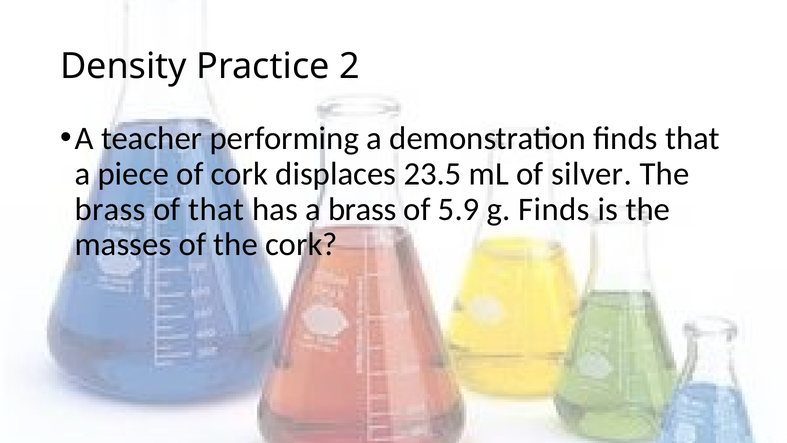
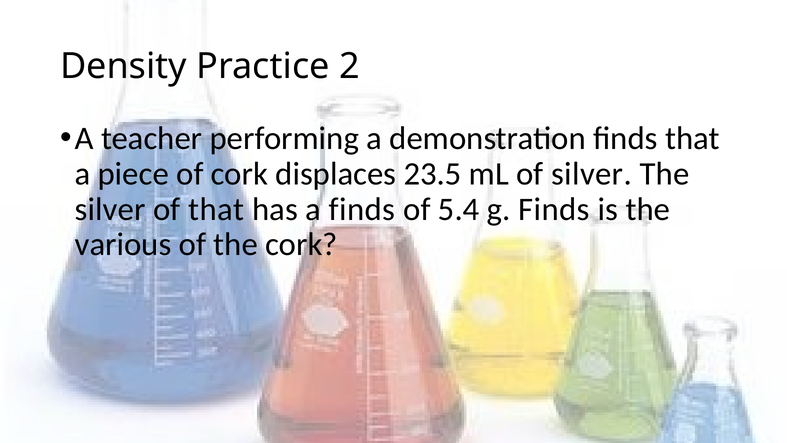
brass at (110, 209): brass -> silver
a brass: brass -> finds
5.9: 5.9 -> 5.4
masses: masses -> various
